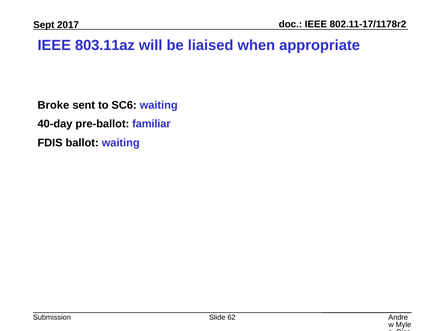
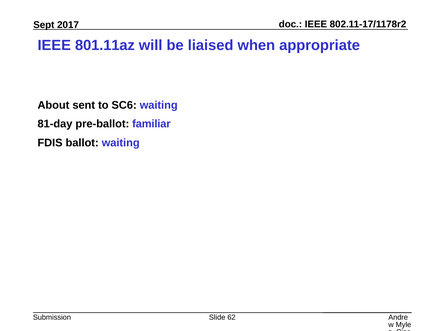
803.11az: 803.11az -> 801.11az
Broke: Broke -> About
40-day: 40-day -> 81-day
